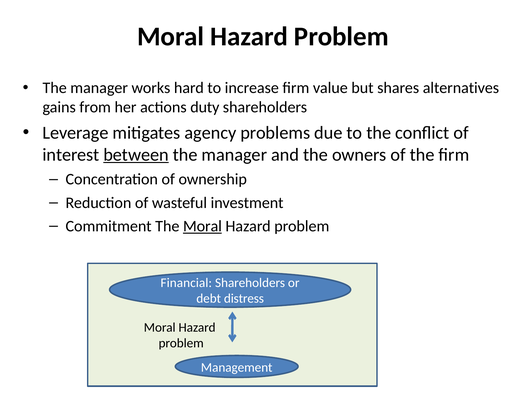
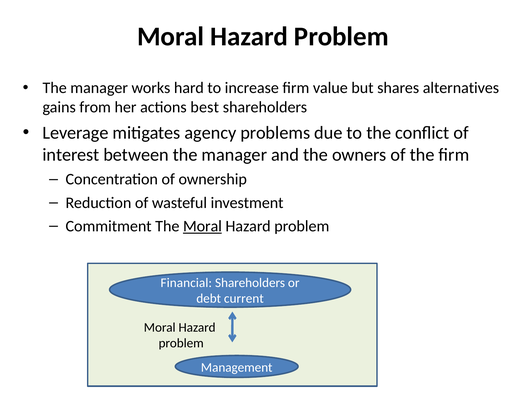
duty: duty -> best
between underline: present -> none
distress: distress -> current
